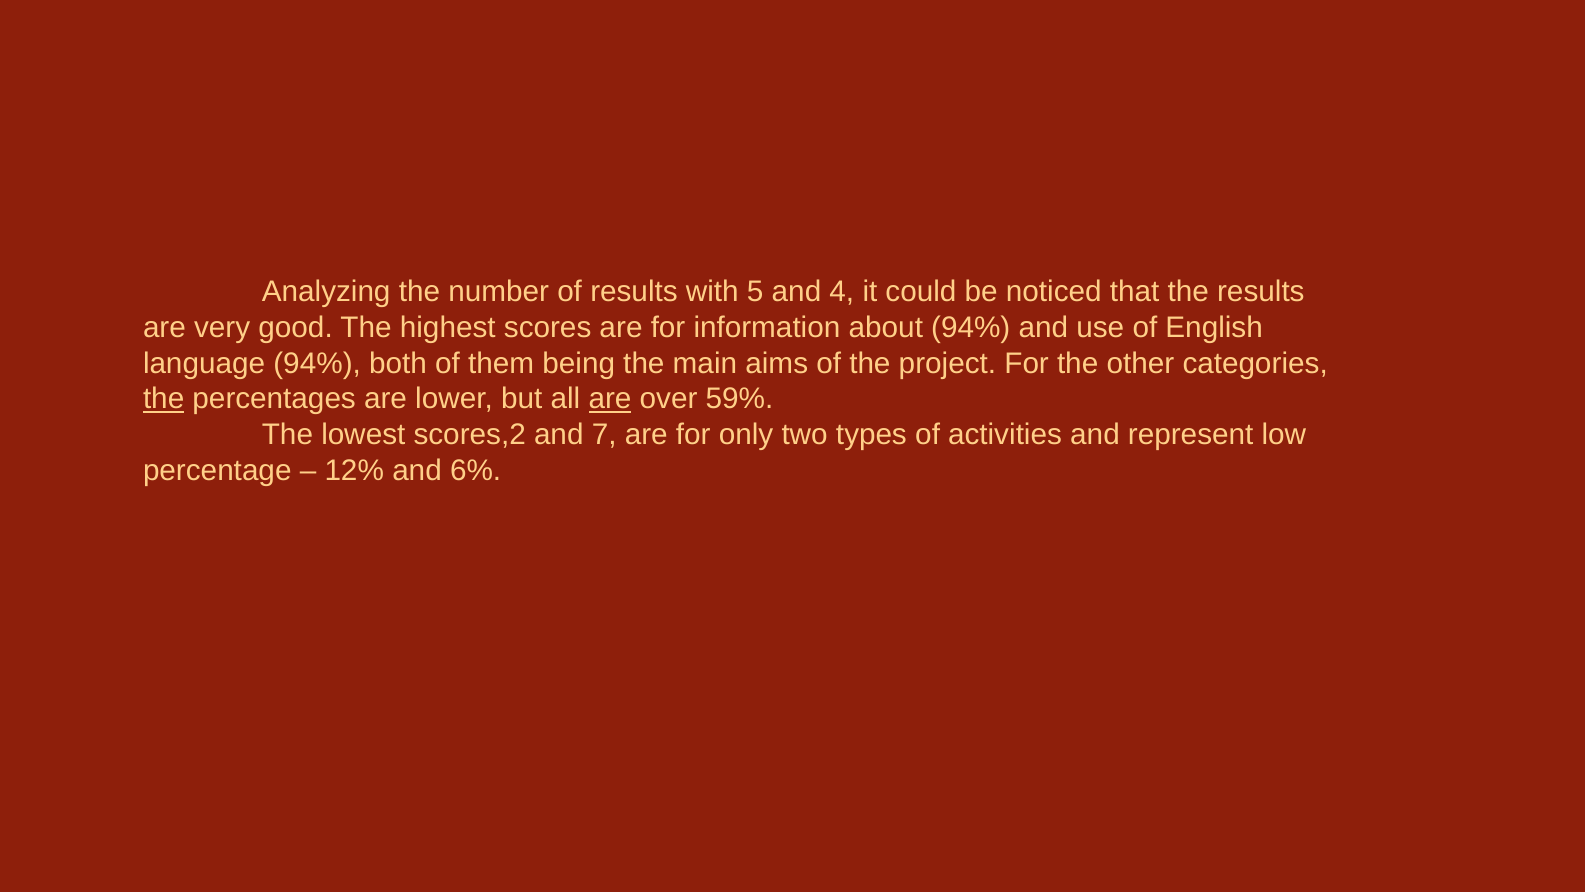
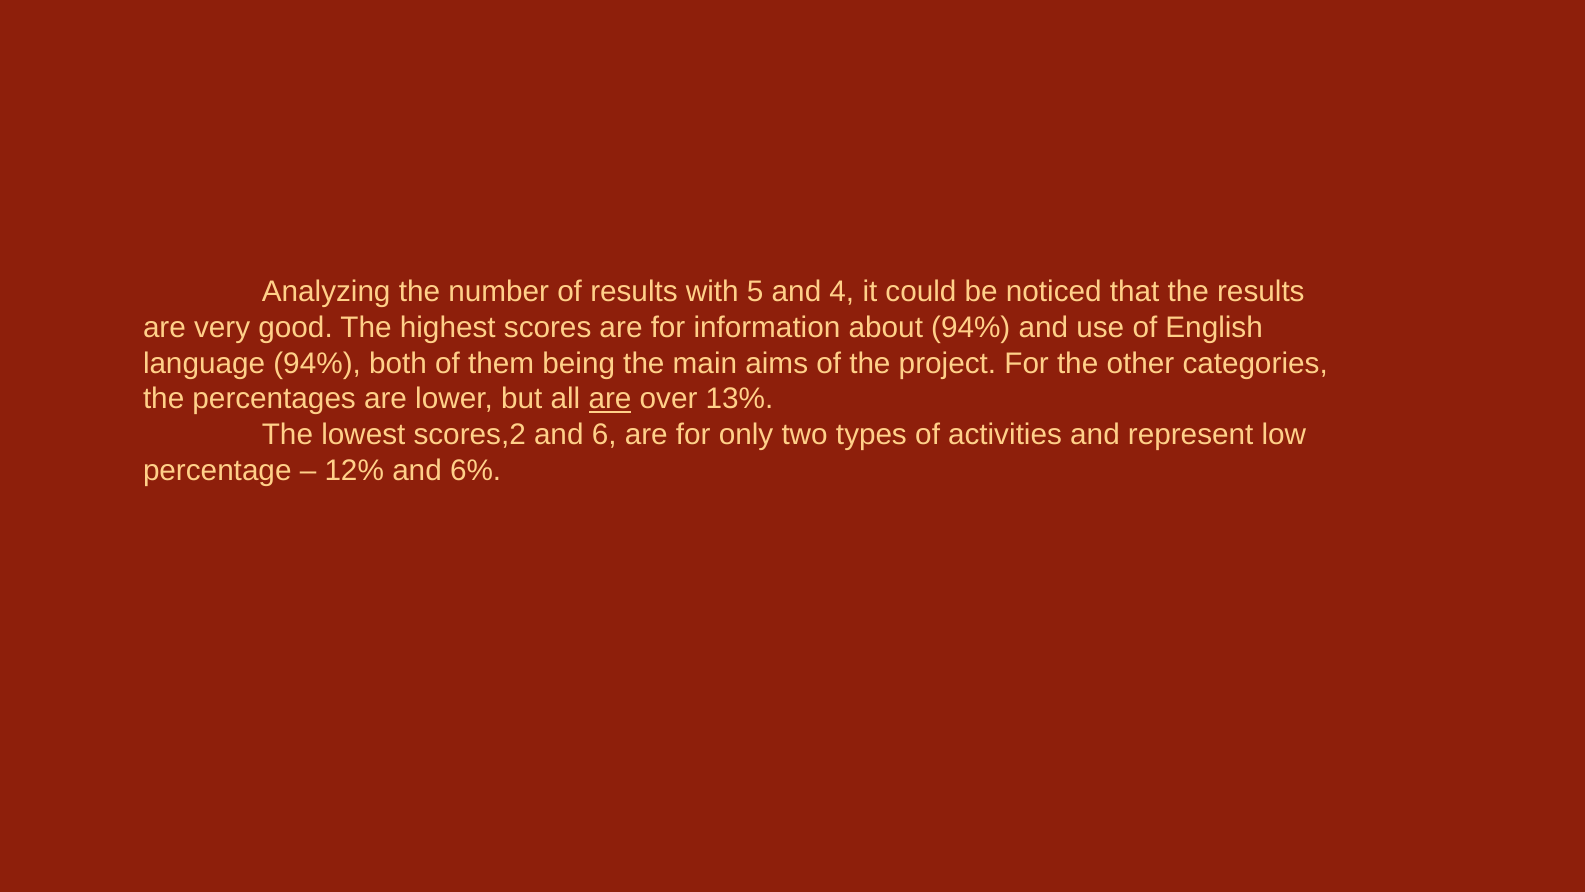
the at (164, 399) underline: present -> none
59%: 59% -> 13%
7: 7 -> 6
